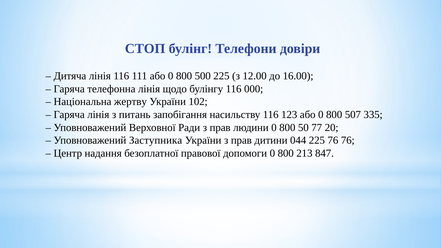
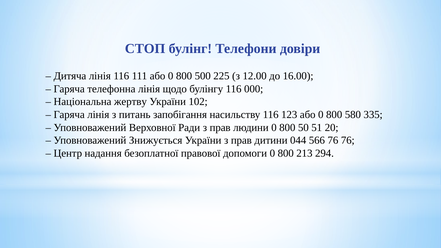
507: 507 -> 580
77: 77 -> 51
Заступника: Заступника -> Знижується
044 225: 225 -> 566
847: 847 -> 294
